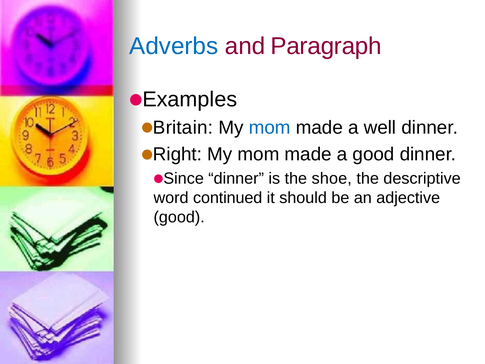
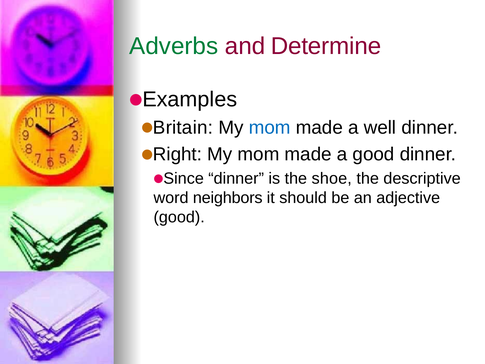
Adverbs colour: blue -> green
Paragraph: Paragraph -> Determine
continued: continued -> neighbors
